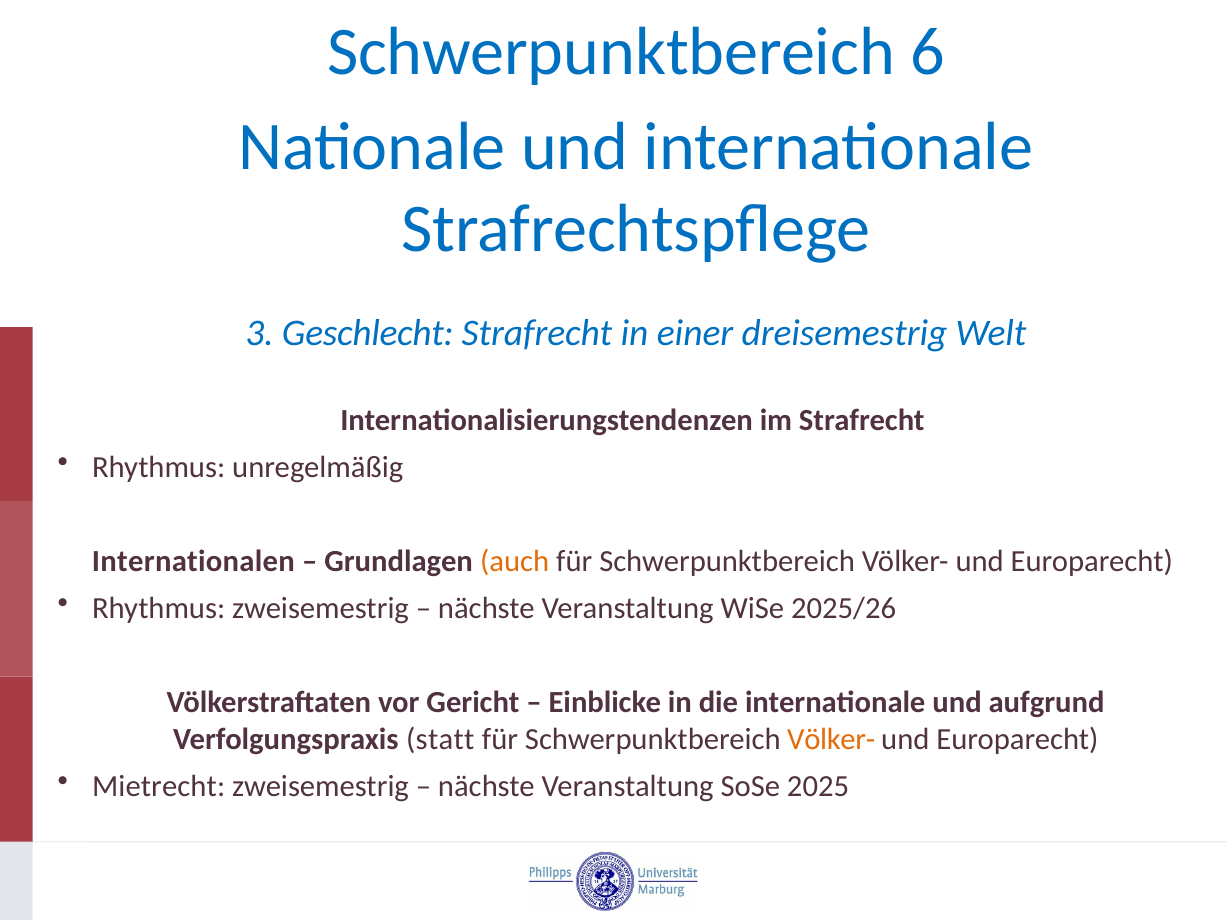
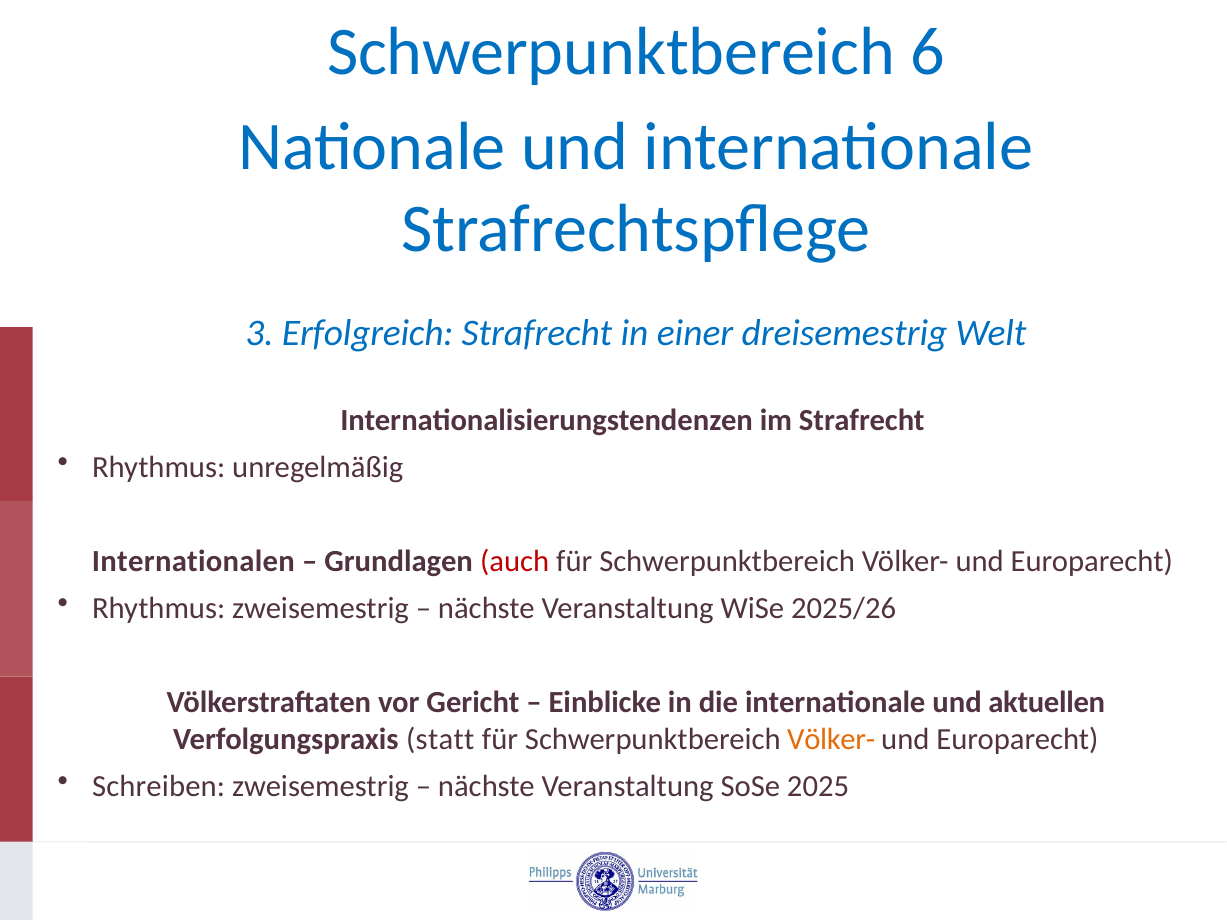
Geschlecht: Geschlecht -> Erfolgreich
auch colour: orange -> red
aufgrund: aufgrund -> aktuellen
Mietrecht: Mietrecht -> Schreiben
